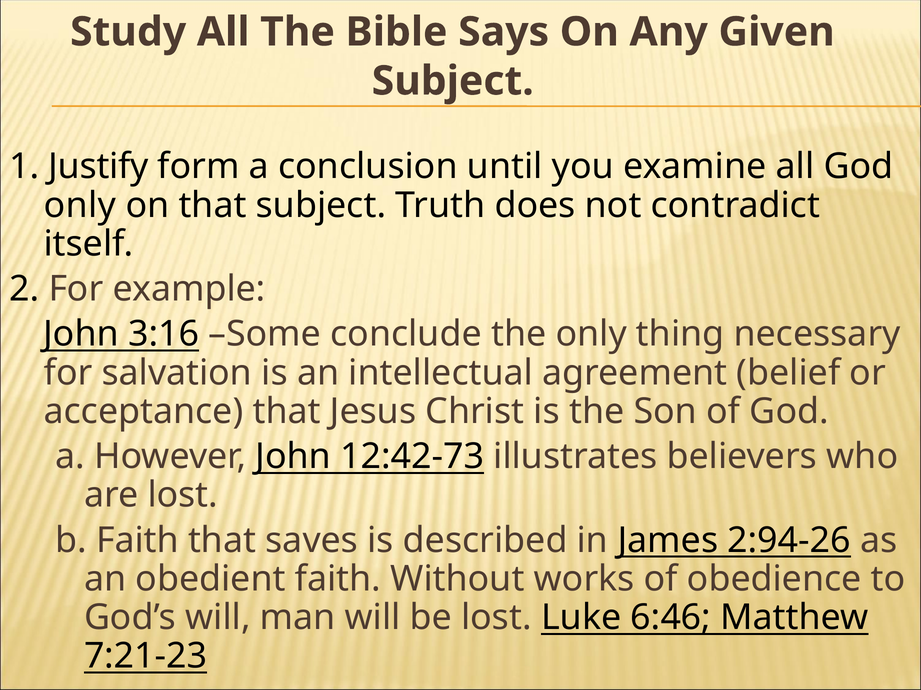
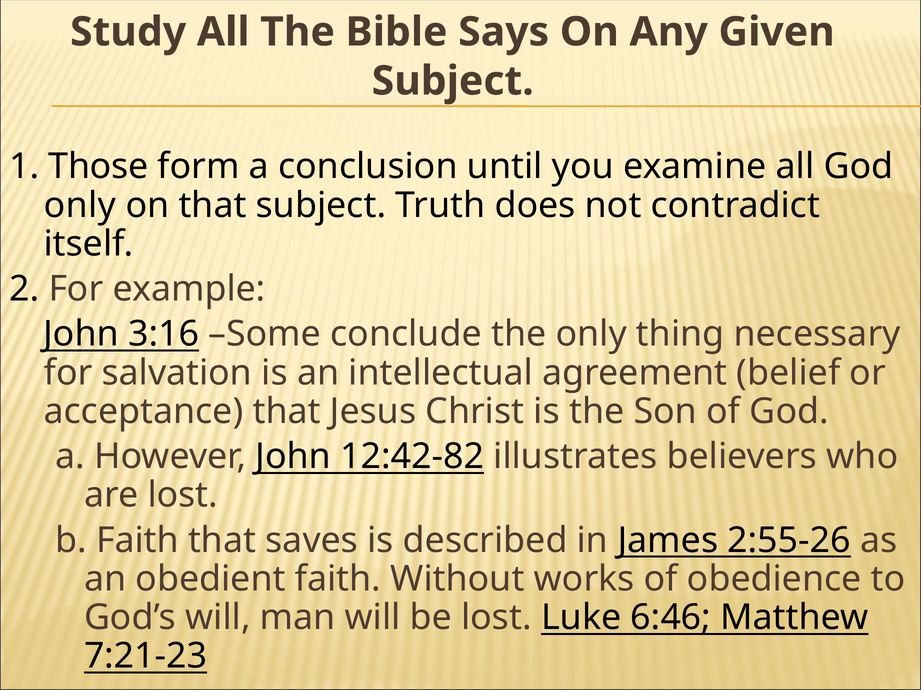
Justify: Justify -> Those
12:42-73: 12:42-73 -> 12:42-82
2:94-26: 2:94-26 -> 2:55-26
